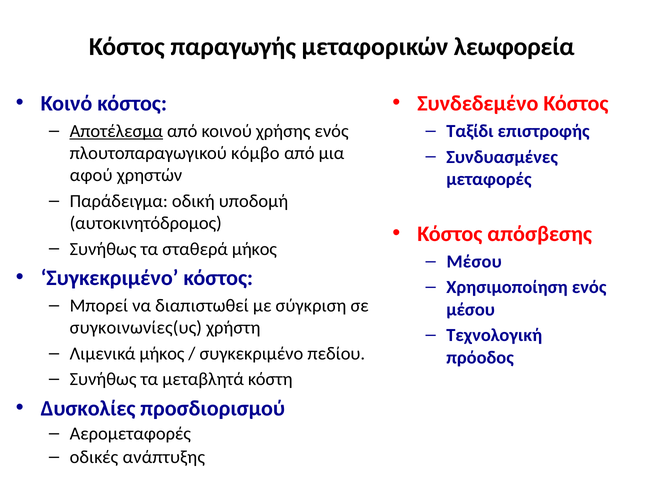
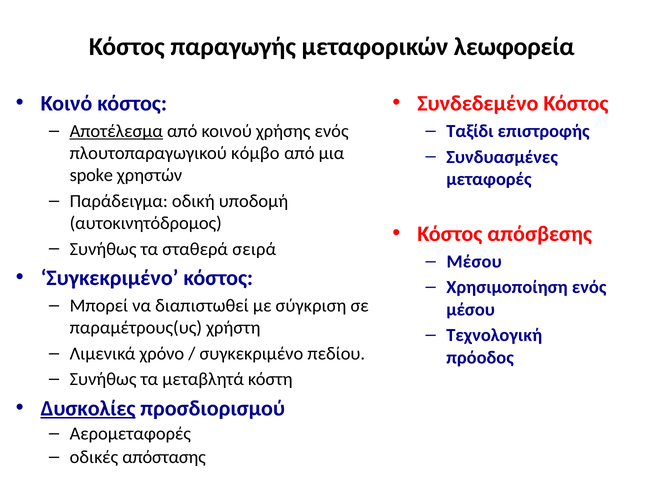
αφού: αφού -> spoke
σταθερά μήκος: μήκος -> σειρά
συγκοινωνίες(υς: συγκοινωνίες(υς -> παραμέτρους(υς
Λιμενικά μήκος: μήκος -> χρόνο
Δυσκολίες underline: none -> present
ανάπτυξης: ανάπτυξης -> απόστασης
